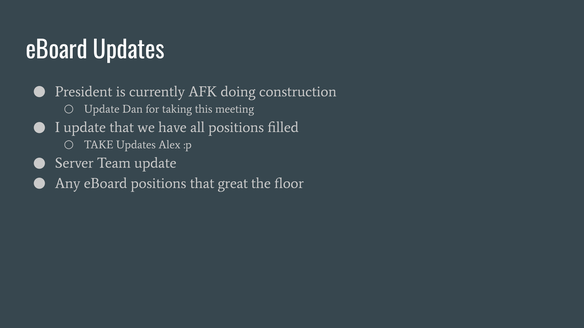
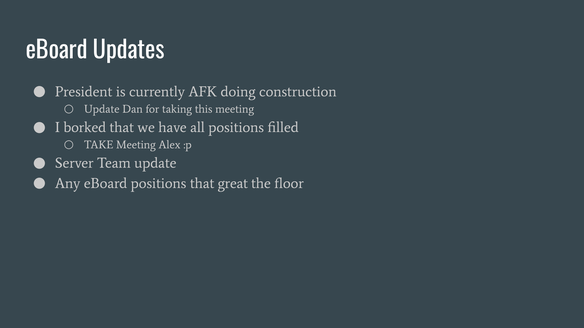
I update: update -> borked
TAKE Updates: Updates -> Meeting
